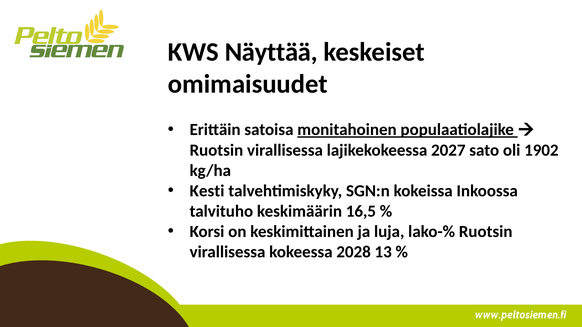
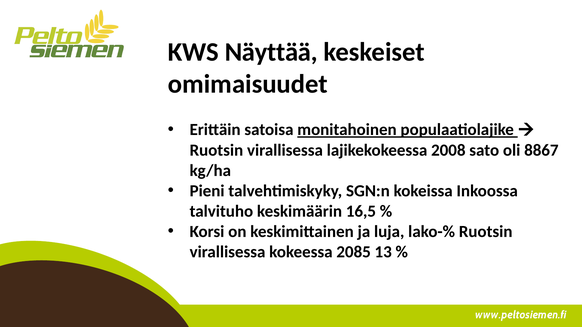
2027: 2027 -> 2008
1902: 1902 -> 8867
Kesti: Kesti -> Pieni
2028: 2028 -> 2085
